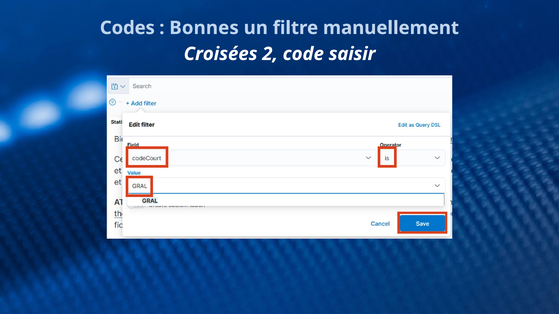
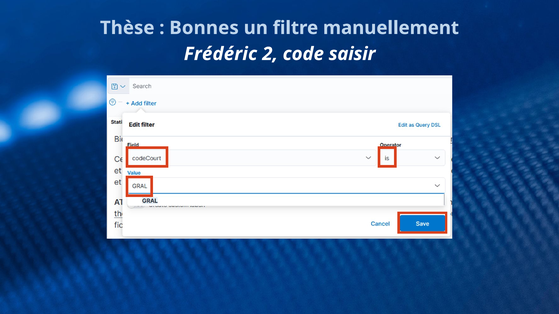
Codes: Codes -> Thèse
Croisées: Croisées -> Frédéric
